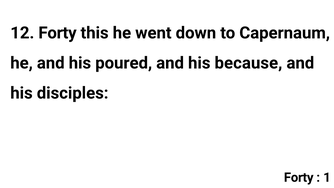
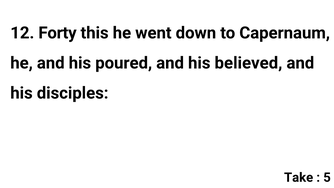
because: because -> believed
Forty at (299, 177): Forty -> Take
1: 1 -> 5
